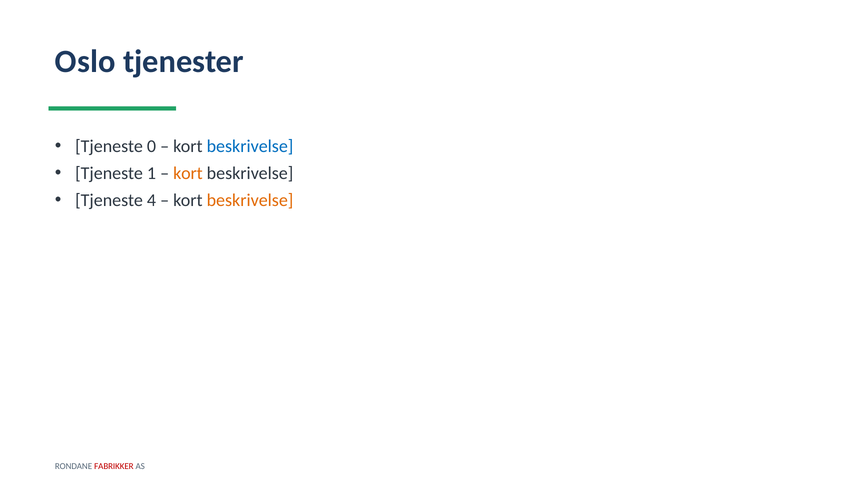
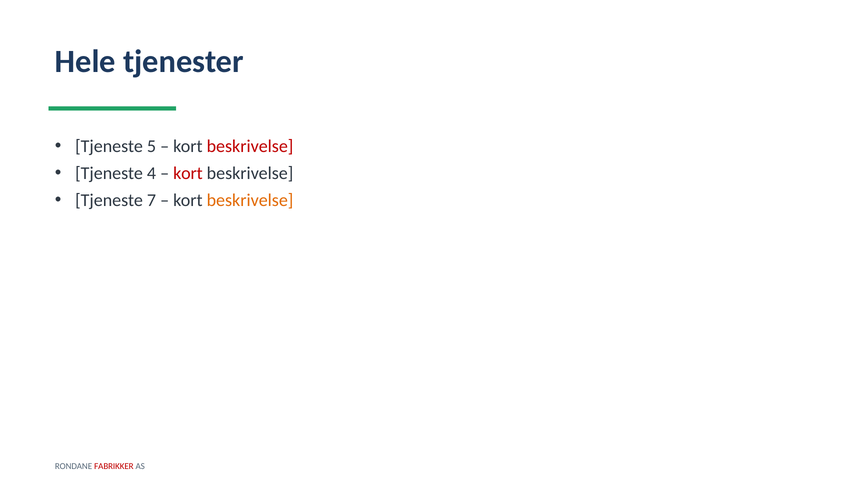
Oslo: Oslo -> Hele
0: 0 -> 5
beskrivelse at (250, 146) colour: blue -> red
1: 1 -> 4
kort at (188, 173) colour: orange -> red
4: 4 -> 7
